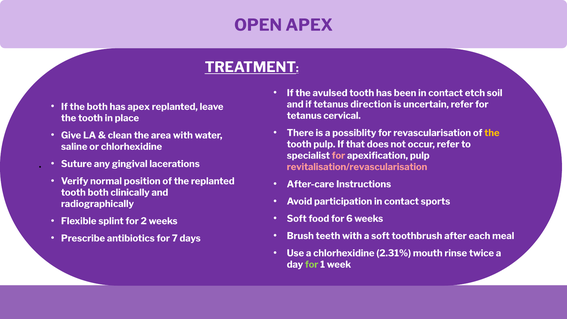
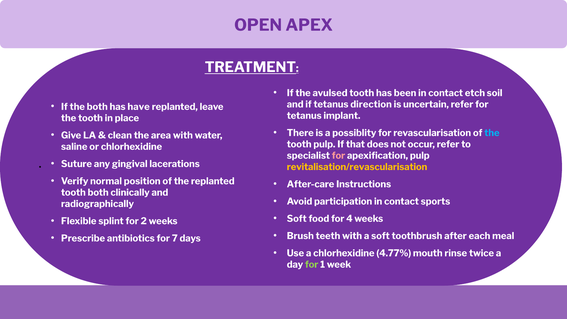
has apex: apex -> have
cervical: cervical -> implant
the at (492, 133) colour: yellow -> light blue
revitalisation/revascularisation colour: pink -> yellow
6: 6 -> 4
2.31%: 2.31% -> 4.77%
